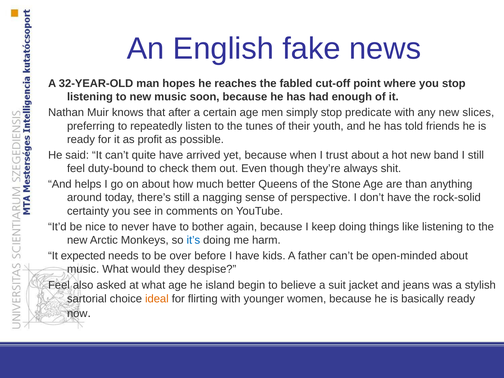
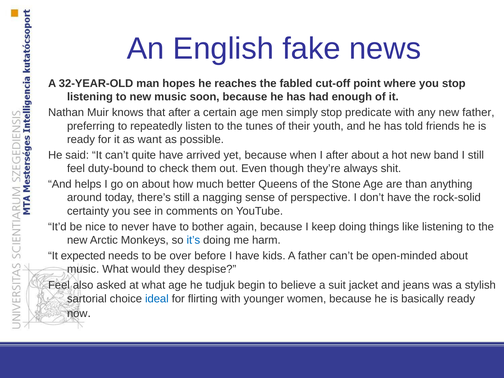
new slices: slices -> father
profit: profit -> want
I trust: trust -> after
island: island -> tudjuk
ideal colour: orange -> blue
